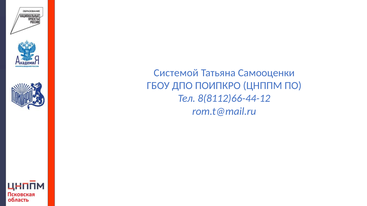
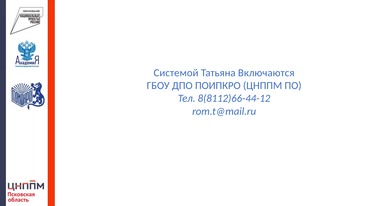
Самооценки: Самооценки -> Включаются
